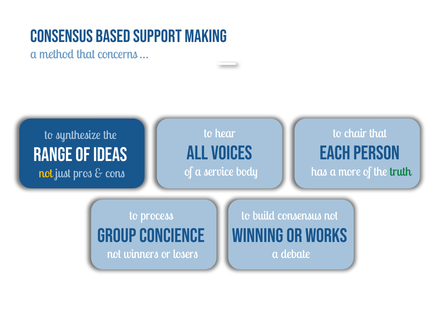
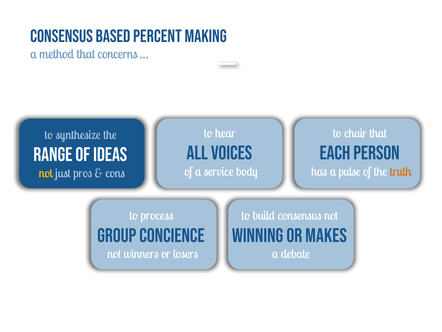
Support: Support -> Percent
more: more -> pulse
truth colour: green -> orange
works: works -> makes
